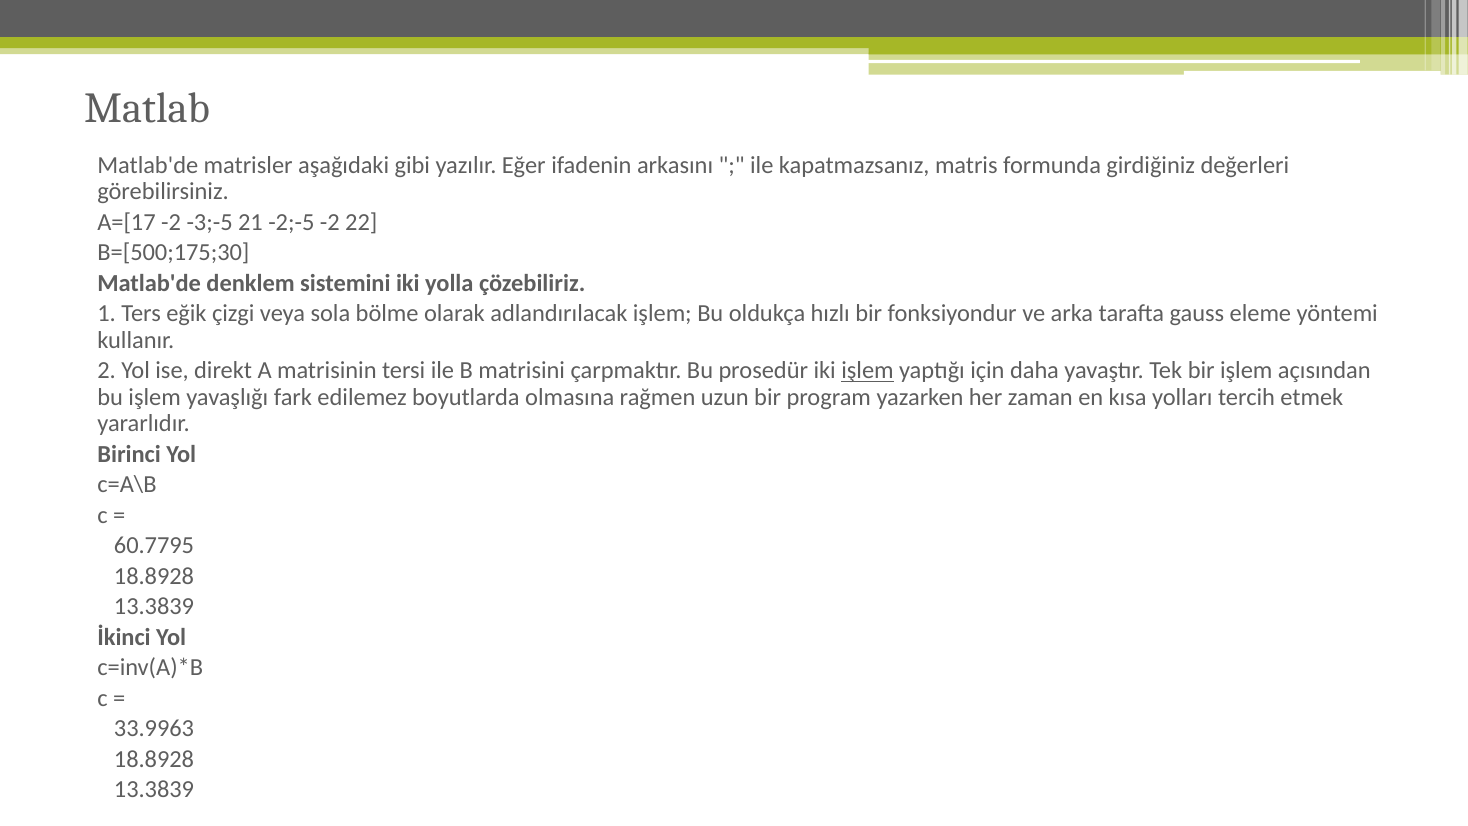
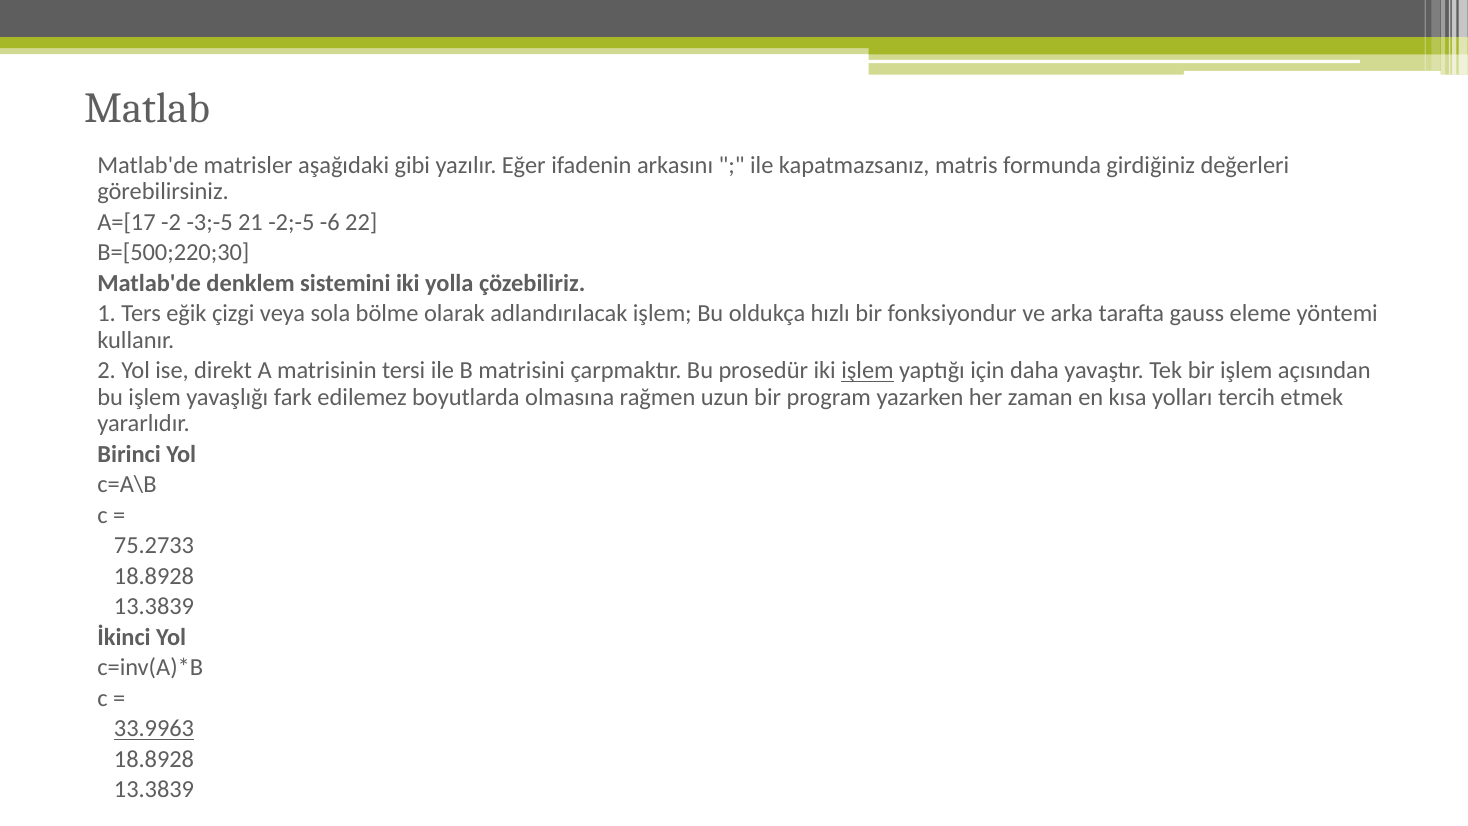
-2;-5 -2: -2 -> -6
B=[500;175;30: B=[500;175;30 -> B=[500;220;30
60.7795: 60.7795 -> 75.2733
33.9963 underline: none -> present
